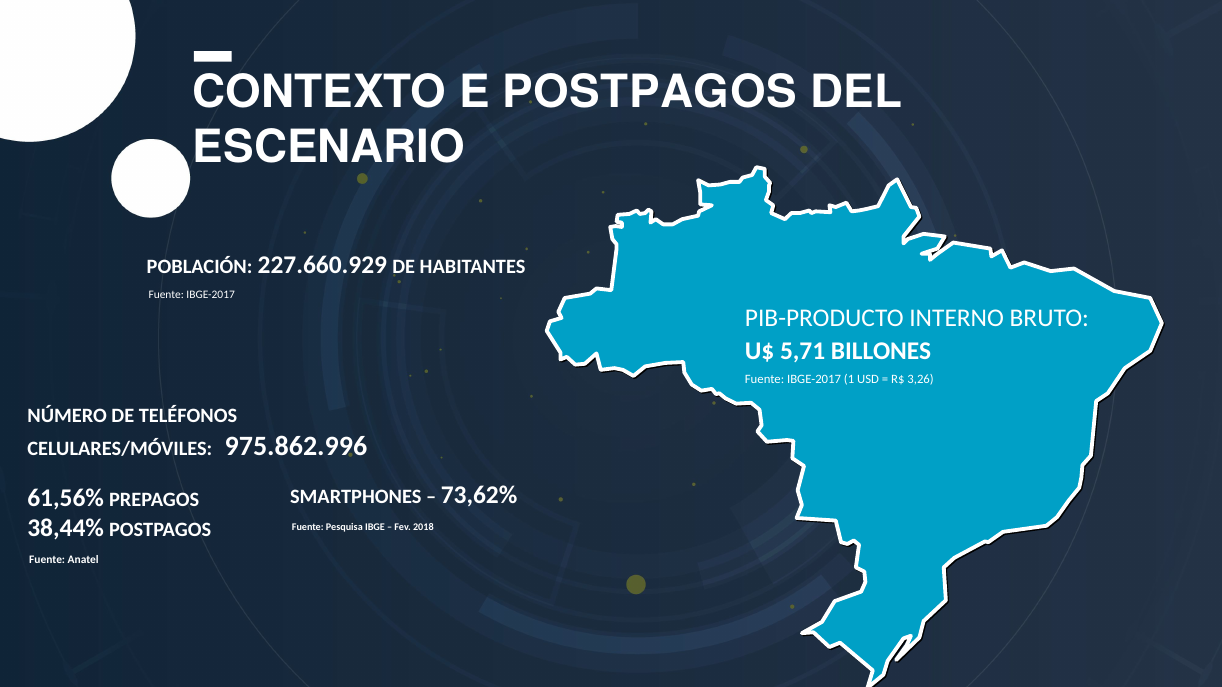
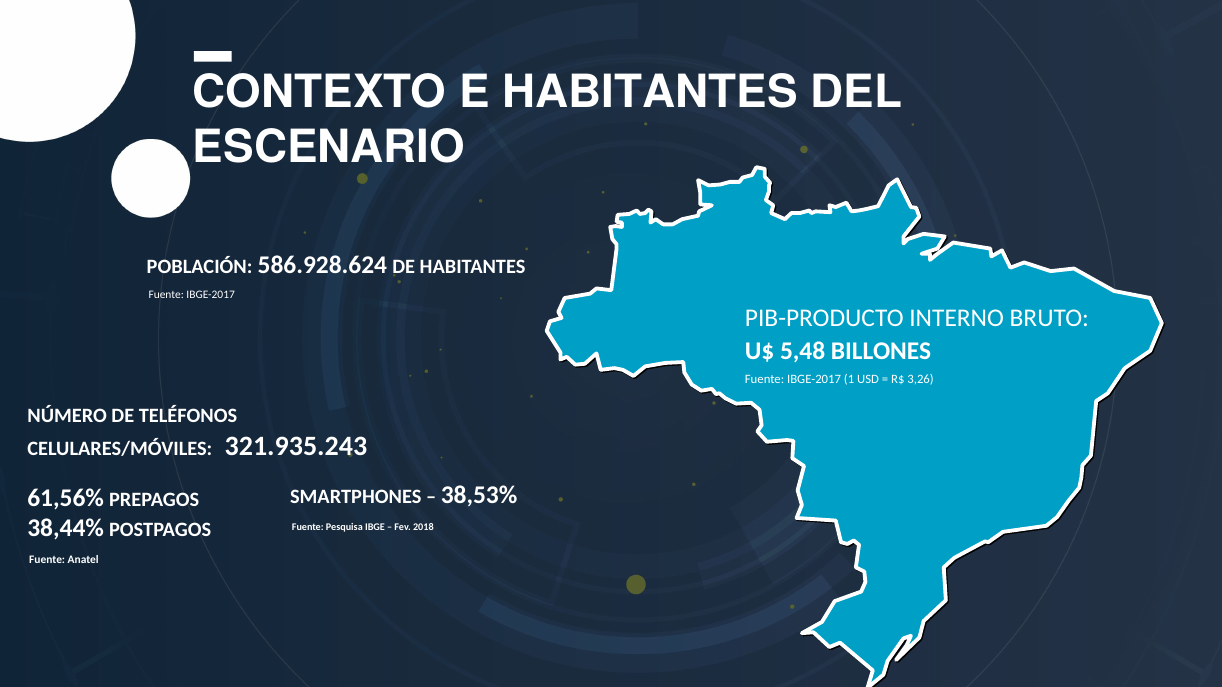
E POSTPAGOS: POSTPAGOS -> HABITANTES
227.660.929: 227.660.929 -> 586.928.624
5,71: 5,71 -> 5,48
975.862.996: 975.862.996 -> 321.935.243
73,62%: 73,62% -> 38,53%
